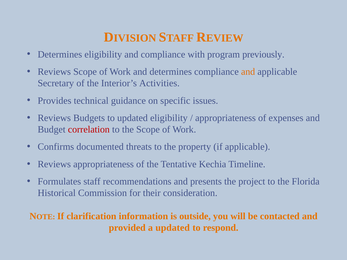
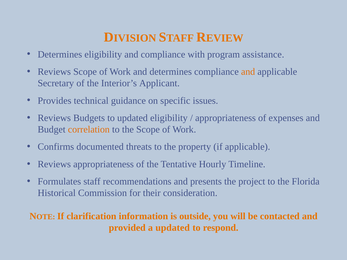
previously: previously -> assistance
Activities: Activities -> Applicant
correlation colour: red -> orange
Kechia: Kechia -> Hourly
